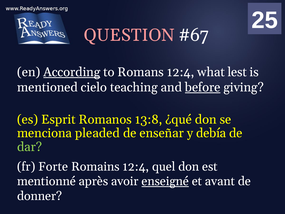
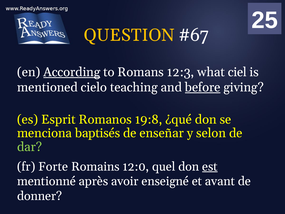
QUESTION colour: pink -> yellow
Romans 12:4: 12:4 -> 12:3
lest: lest -> ciel
13:8: 13:8 -> 19:8
pleaded: pleaded -> baptisés
debía: debía -> selon
Romains 12:4: 12:4 -> 12:0
est underline: none -> present
enseigné underline: present -> none
